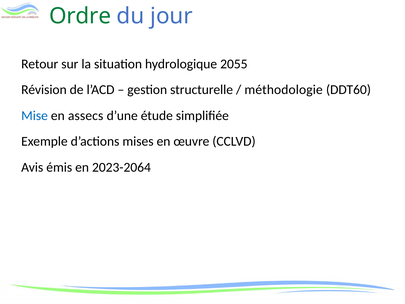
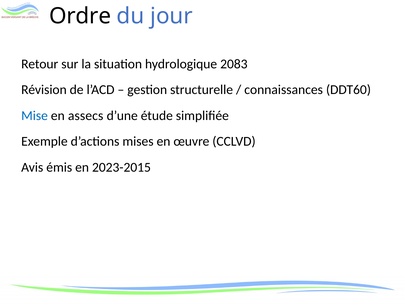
Ordre colour: green -> black
2055: 2055 -> 2083
méthodologie: méthodologie -> connaissances
2023-2064: 2023-2064 -> 2023-2015
